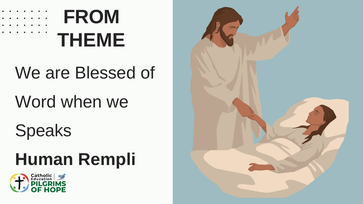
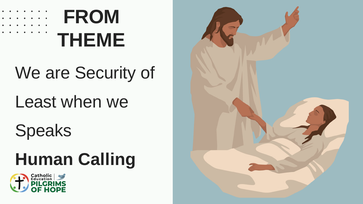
Blessed: Blessed -> Security
Word: Word -> Least
Rempli: Rempli -> Calling
